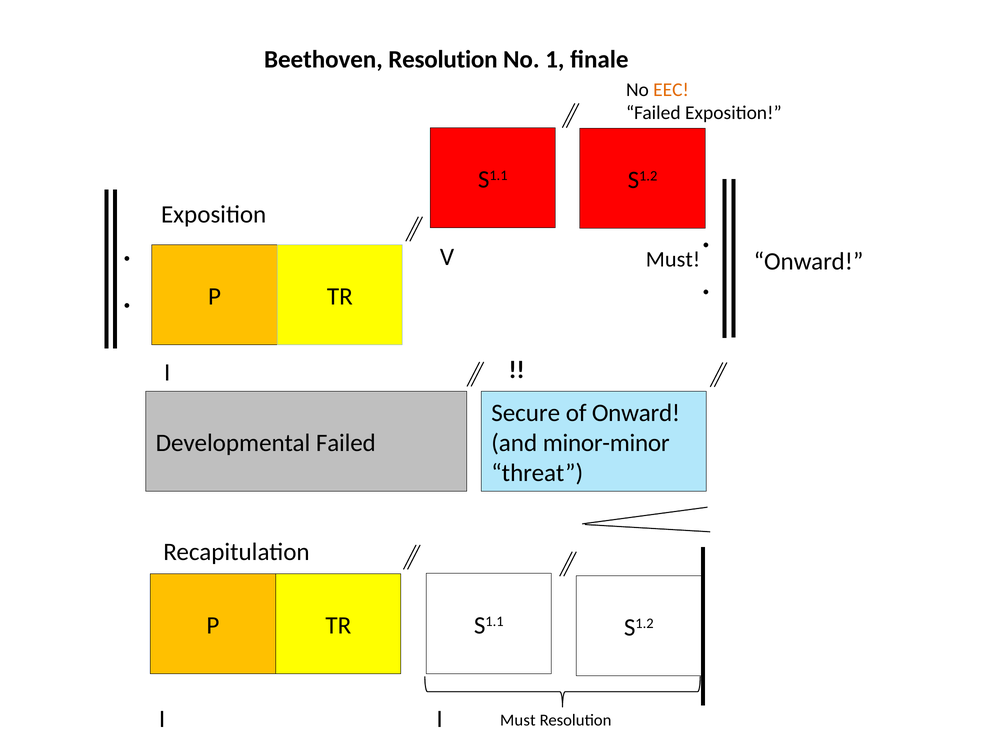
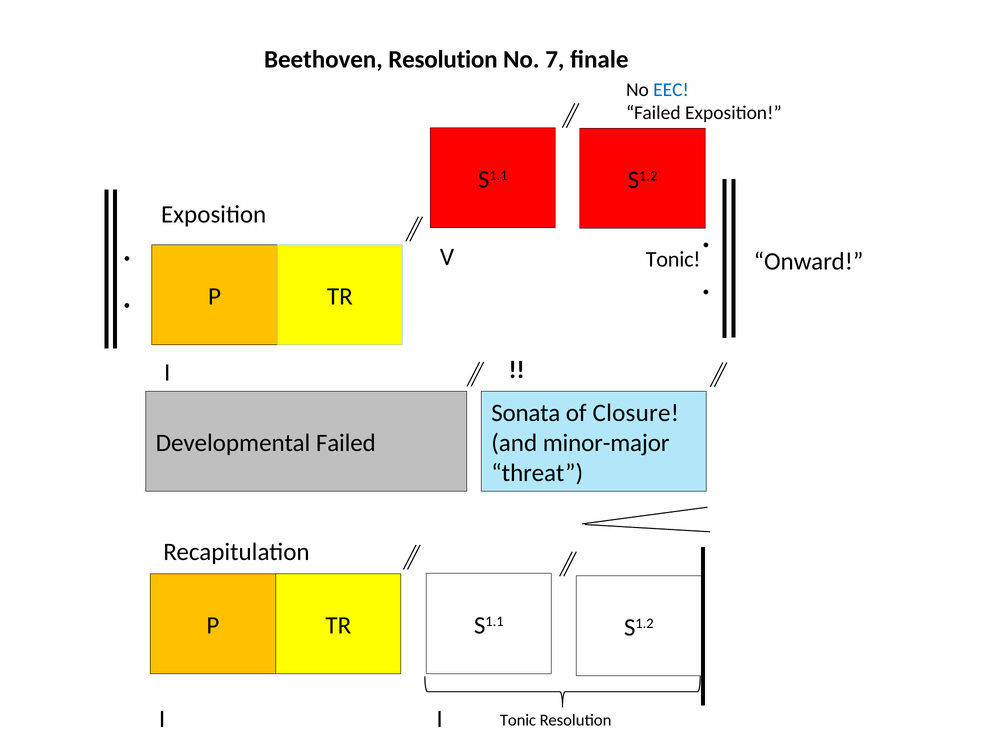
1: 1 -> 7
EEC colour: orange -> blue
Must at (673, 260): Must -> Tonic
Secure: Secure -> Sonata
of Onward: Onward -> Closure
minor-minor: minor-minor -> minor-major
Must at (518, 721): Must -> Tonic
